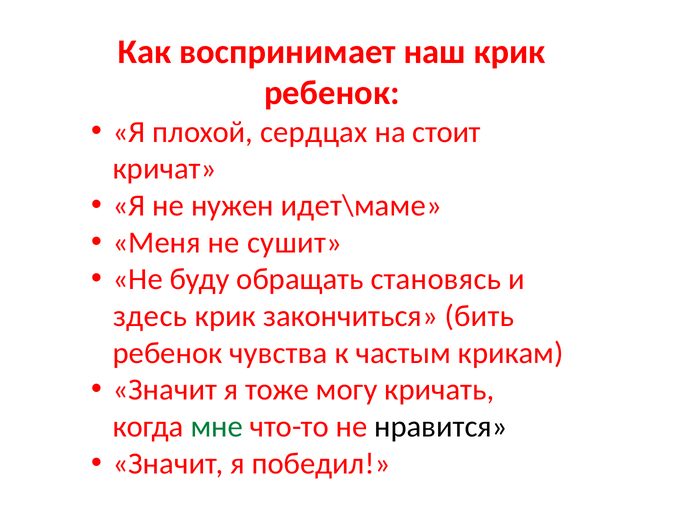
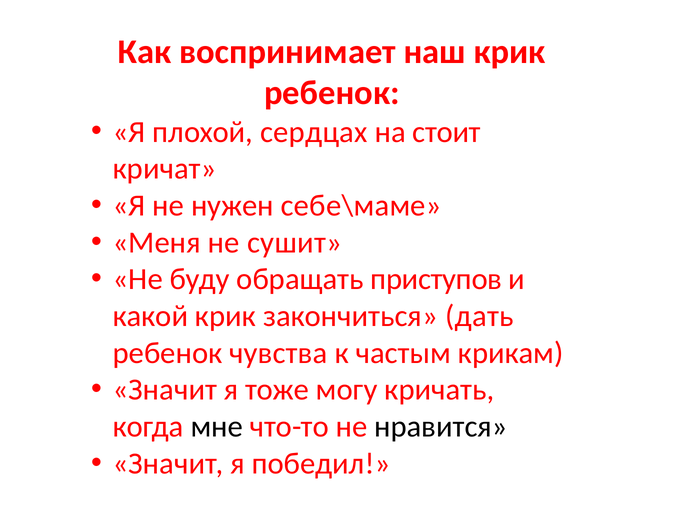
идет\маме: идет\маме -> себе\маме
становясь: становясь -> приступов
здесь: здесь -> какой
бить: бить -> дать
мне colour: green -> black
